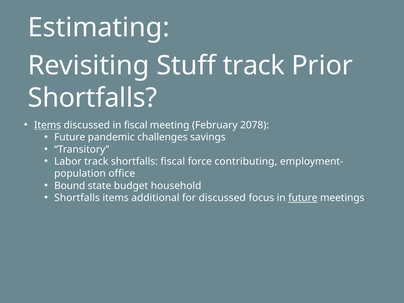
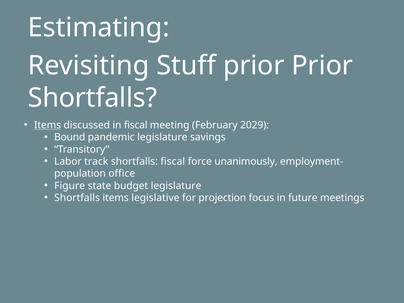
Stuff track: track -> prior
2078: 2078 -> 2029
Future at (70, 137): Future -> Bound
pandemic challenges: challenges -> legislature
contributing: contributing -> unanimously
Bound: Bound -> Figure
budget household: household -> legislature
additional: additional -> legislative
for discussed: discussed -> projection
future at (303, 198) underline: present -> none
